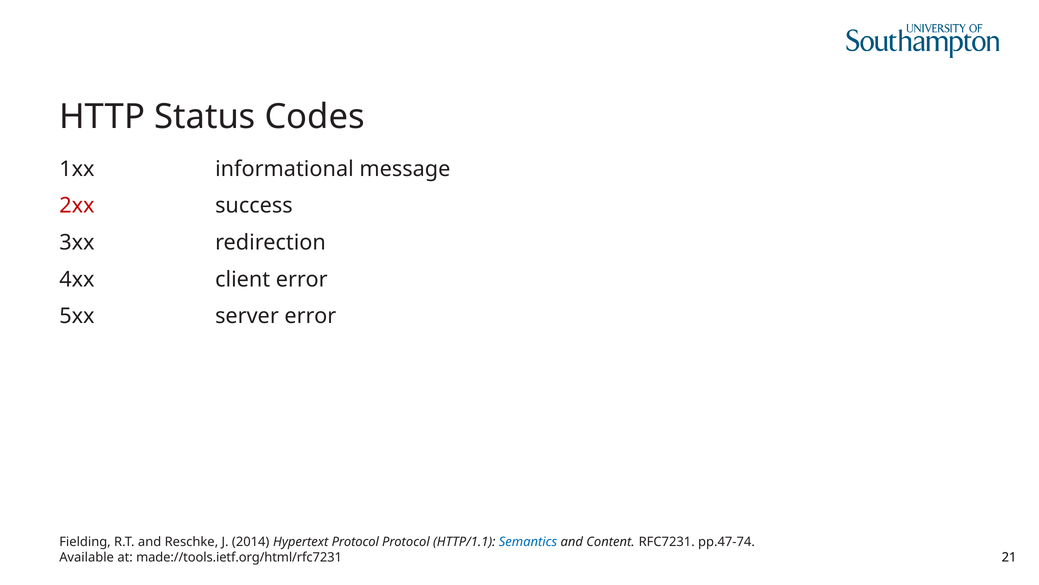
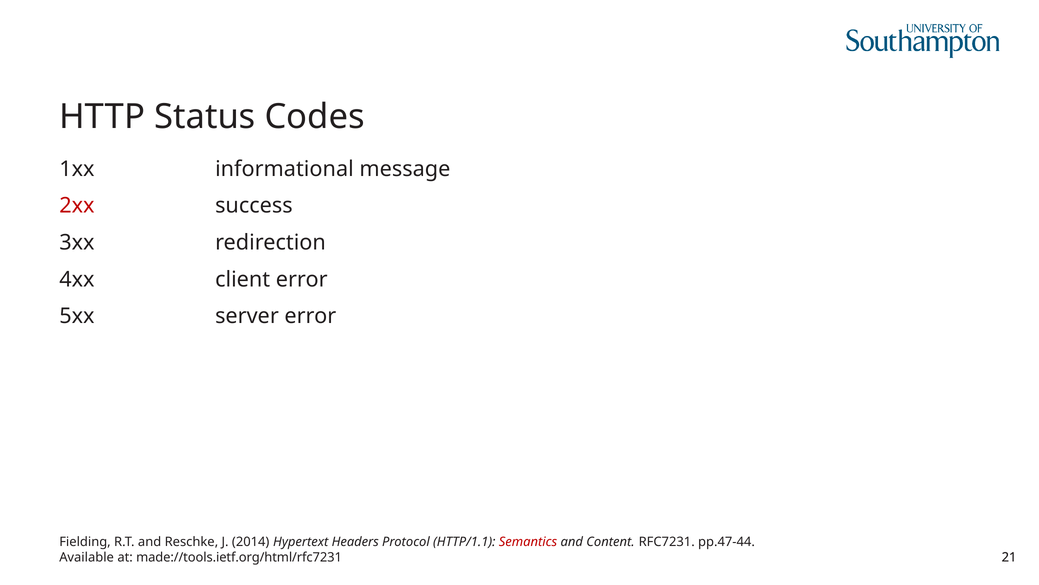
Hypertext Protocol: Protocol -> Headers
Semantics colour: blue -> red
pp.47-74: pp.47-74 -> pp.47-44
